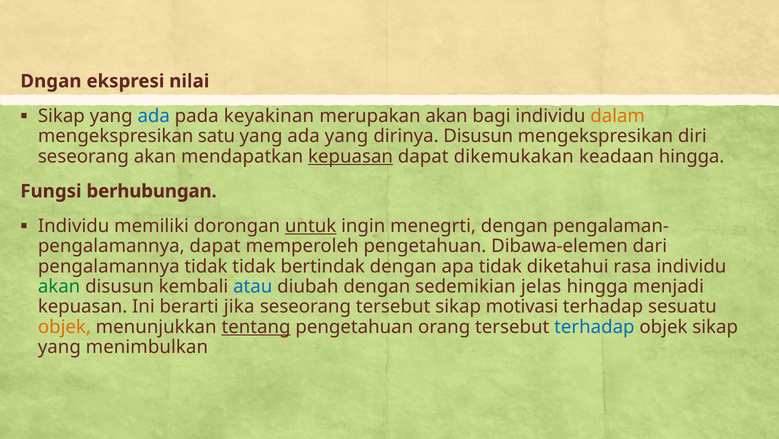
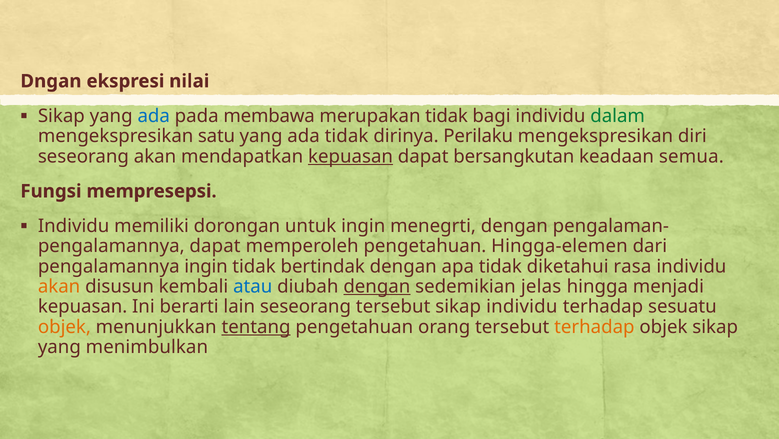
keyakinan: keyakinan -> membawa
merupakan akan: akan -> tidak
dalam colour: orange -> green
ada yang: yang -> tidak
dirinya Disusun: Disusun -> Perilaku
dikemukakan: dikemukakan -> bersangkutan
keadaan hingga: hingga -> semua
berhubungan: berhubungan -> mempresepsi
untuk underline: present -> none
Dibawa-elemen: Dibawa-elemen -> Hingga-elemen
pengalamannya tidak: tidak -> ingin
akan at (59, 286) colour: green -> orange
dengan at (377, 286) underline: none -> present
jika: jika -> lain
sikap motivasi: motivasi -> individu
terhadap at (594, 326) colour: blue -> orange
